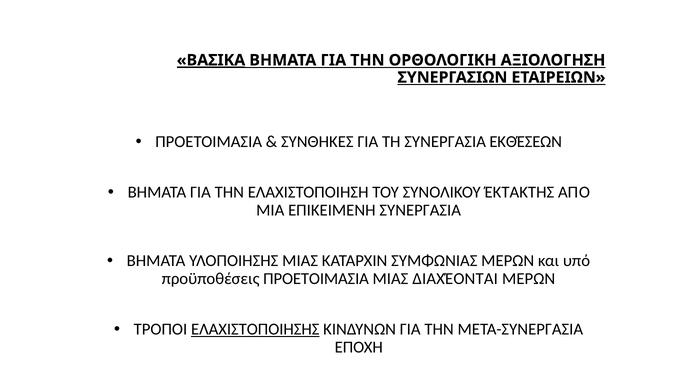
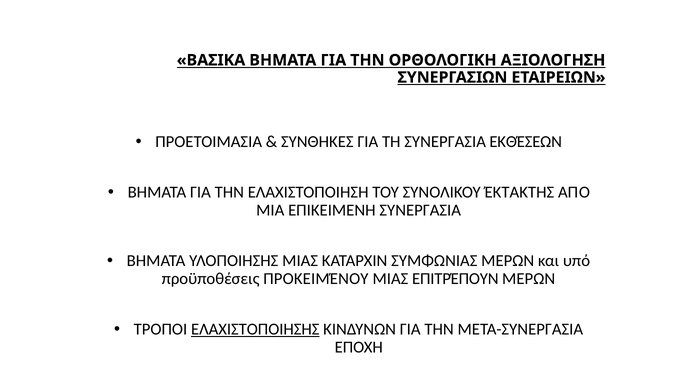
ΒΑΣΙΚΑ underline: present -> none
προϋποθέσεις ΠΡΟΕΤΟΙΜΑΣΙΑ: ΠΡΟΕΤΟΙΜΑΣΙΑ -> ΠΡΟΚΕΙΜΈΝΟΥ
ΔΙΑΧΈΟΝΤΑΙ: ΔΙΑΧΈΟΝΤΑΙ -> ΕΠΙΤΡΈΠΟΥΝ
